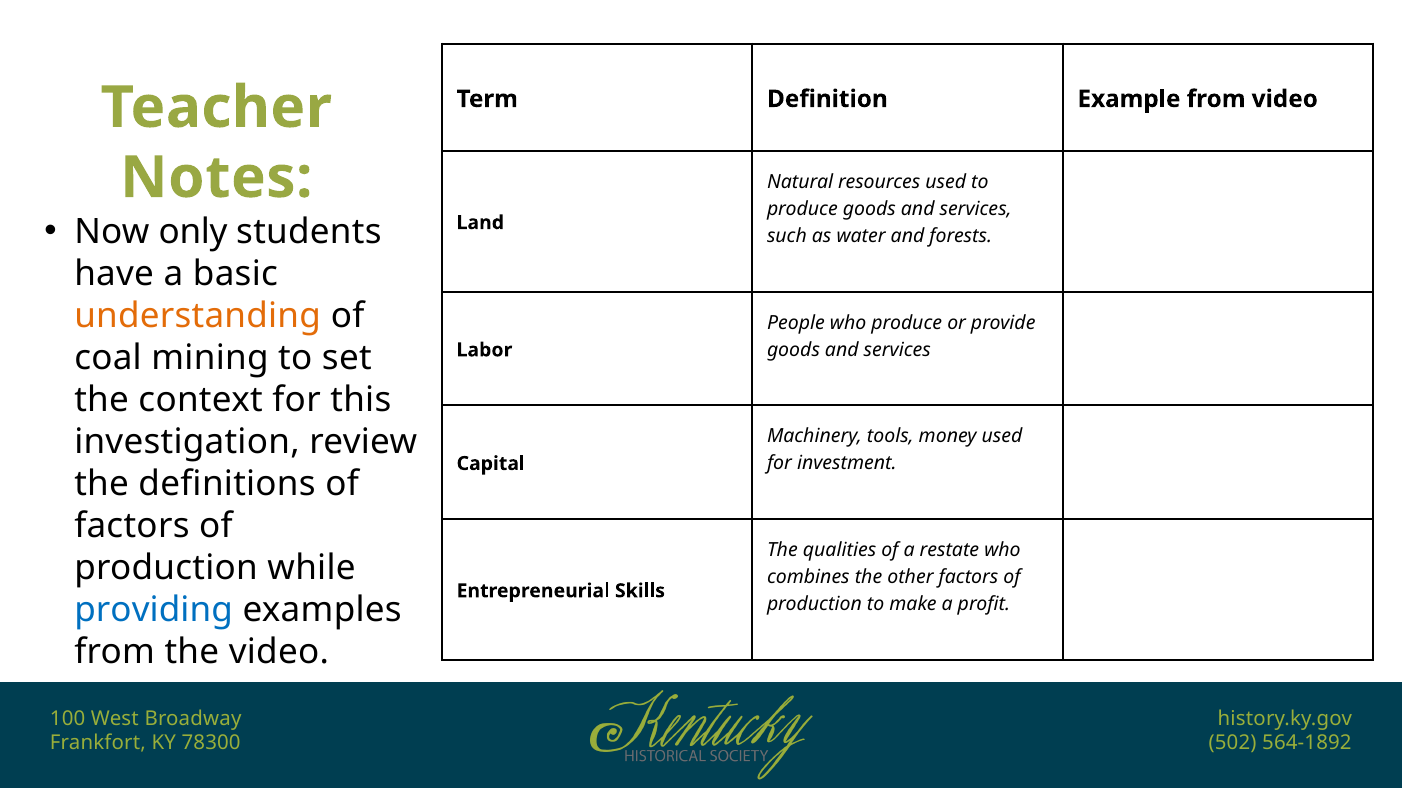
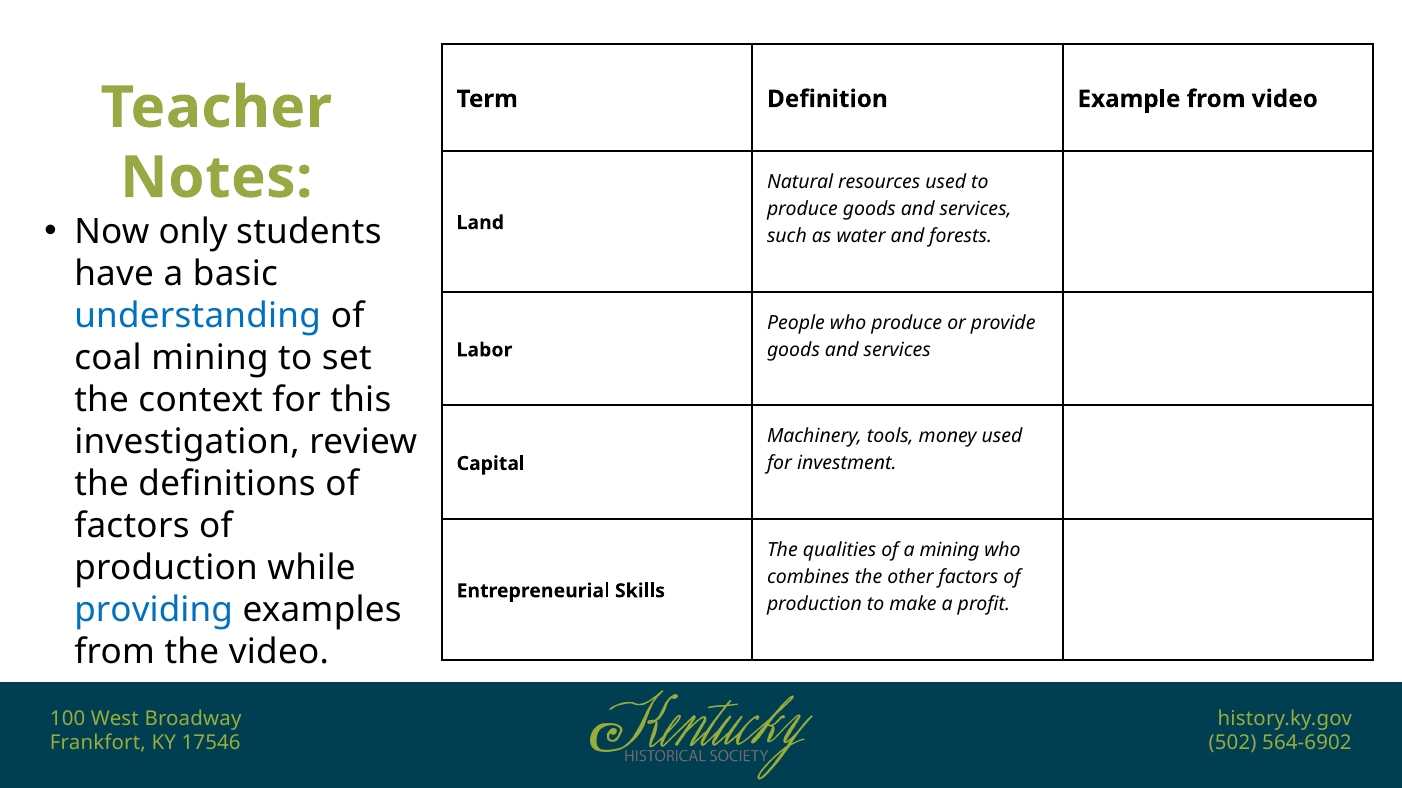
understanding colour: orange -> blue
a restate: restate -> mining
78300: 78300 -> 17546
564-1892: 564-1892 -> 564-6902
